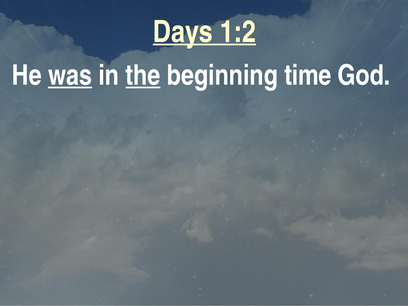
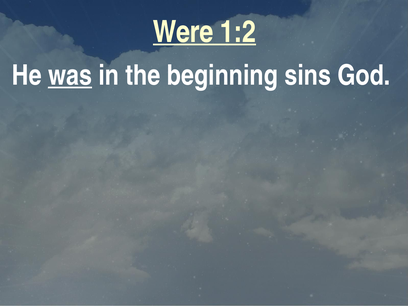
Days: Days -> Were
the underline: present -> none
time: time -> sins
